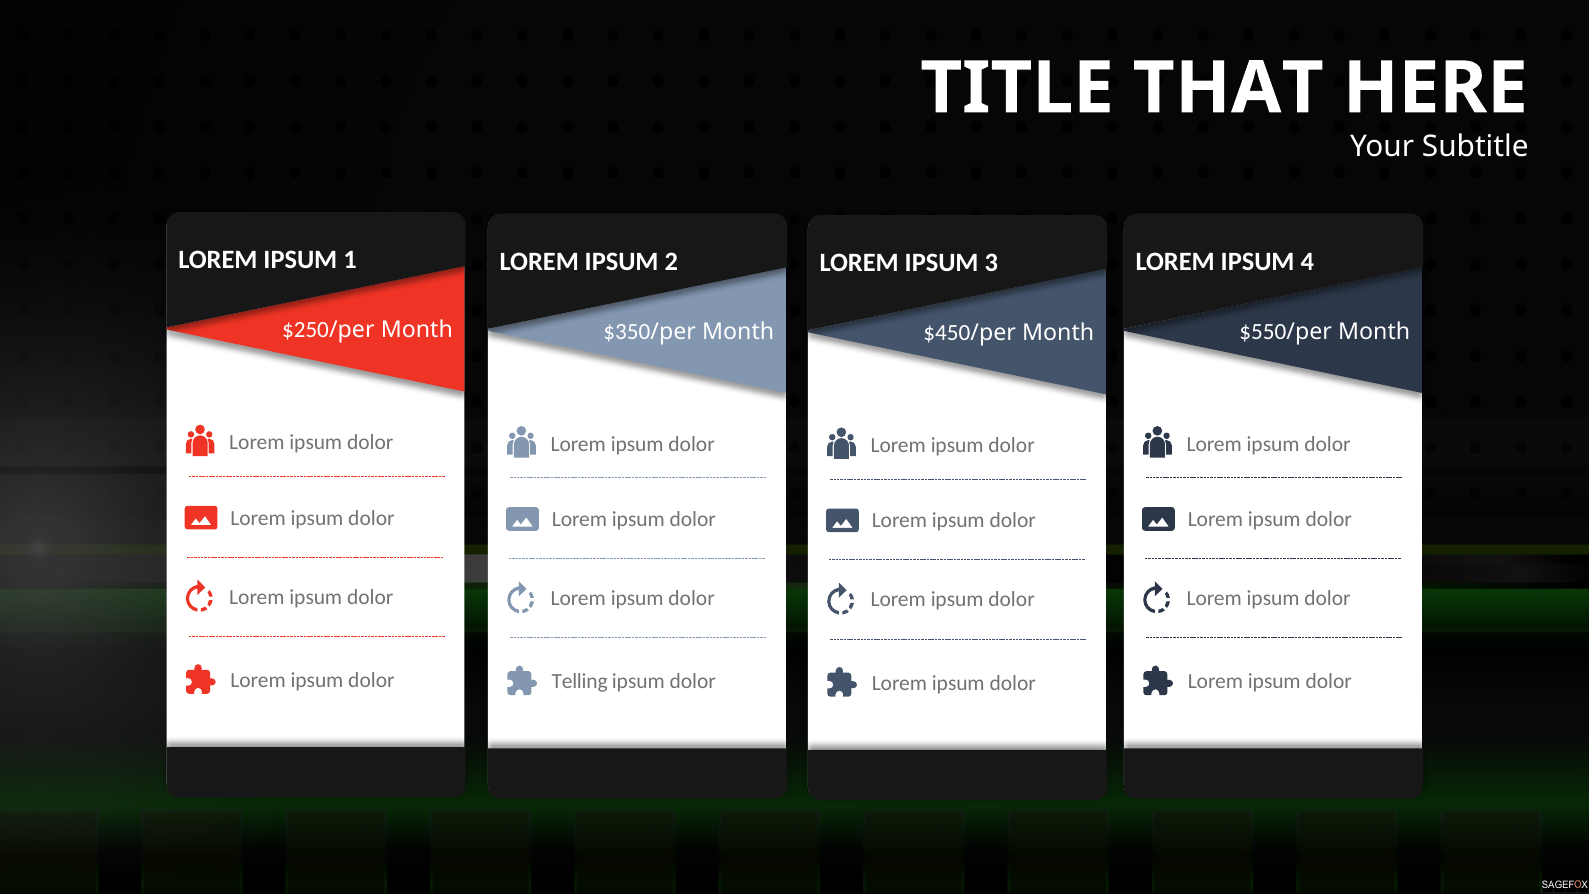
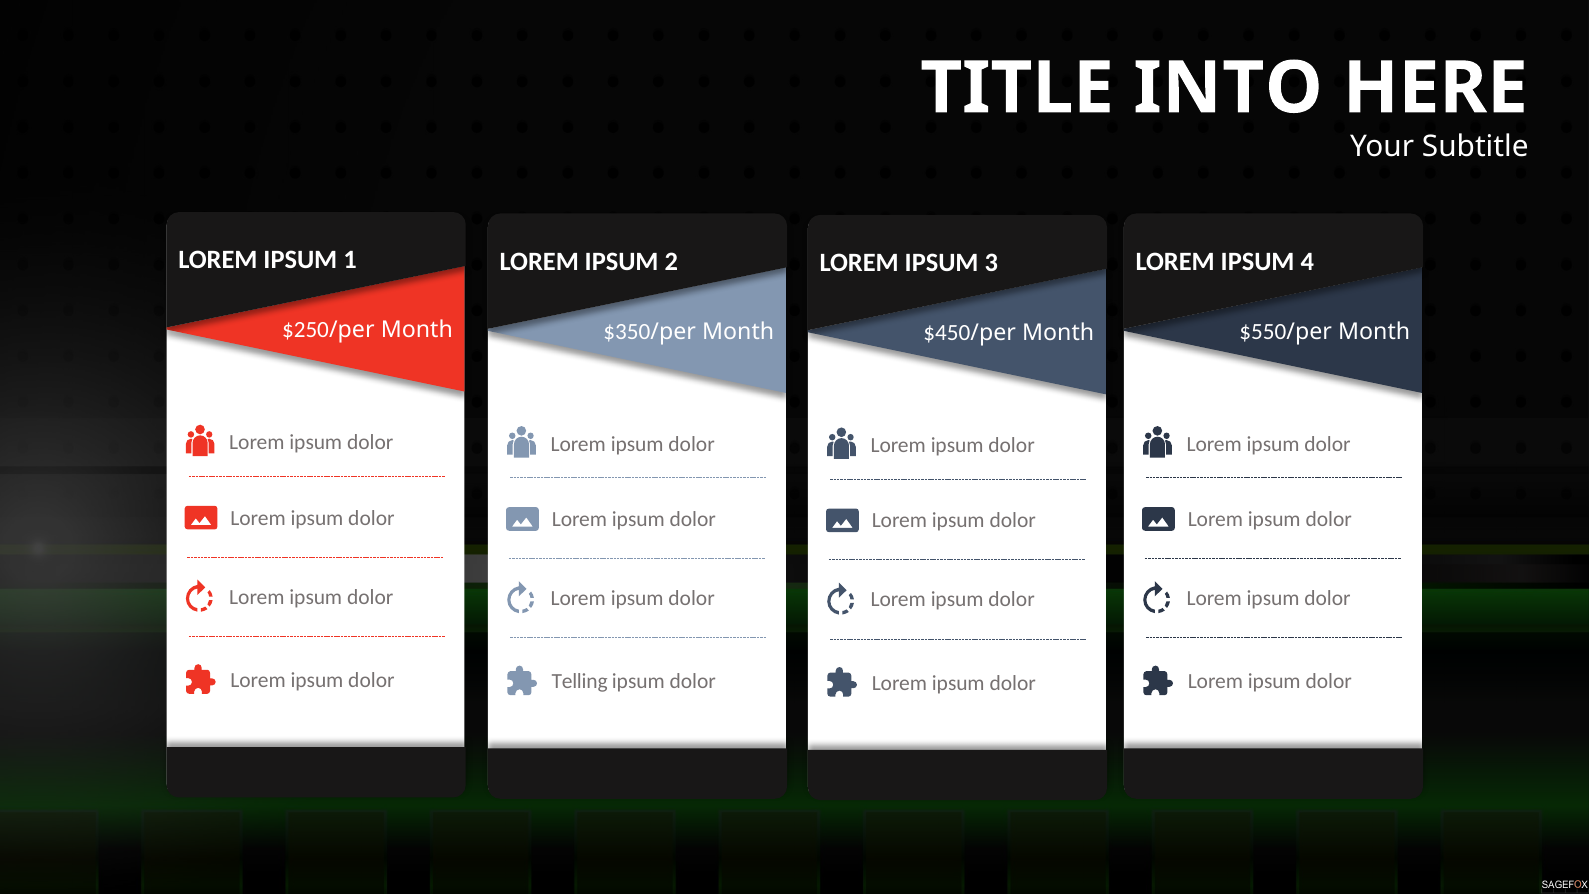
THAT: THAT -> INTO
